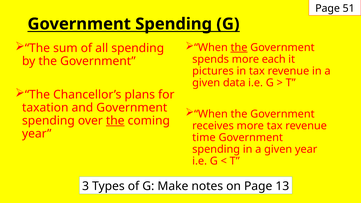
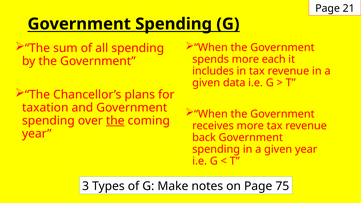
51: 51 -> 21
the at (239, 48) underline: present -> none
pictures: pictures -> includes
time: time -> back
13: 13 -> 75
